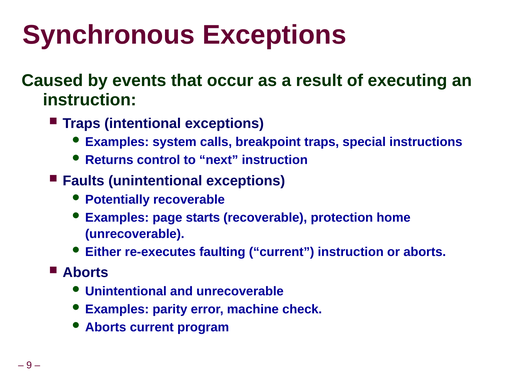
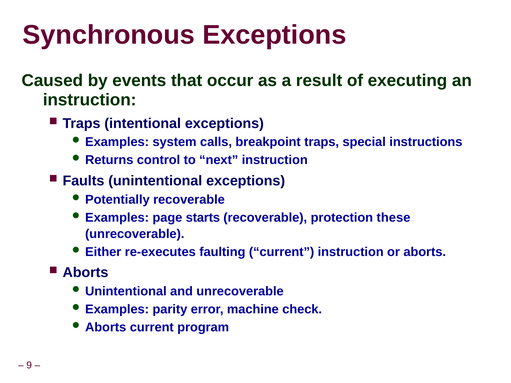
home: home -> these
